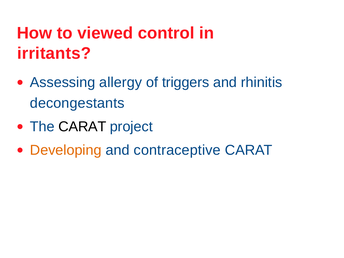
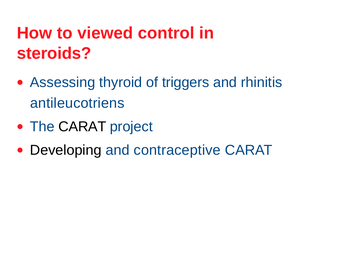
irritants: irritants -> steroids
allergy: allergy -> thyroid
decongestants: decongestants -> antileucotriens
Developing colour: orange -> black
